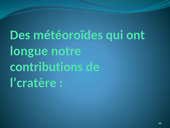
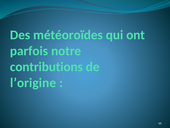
longue: longue -> parfois
l’cratère: l’cratère -> l’origine
